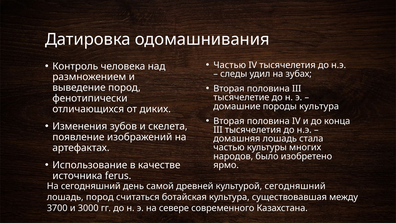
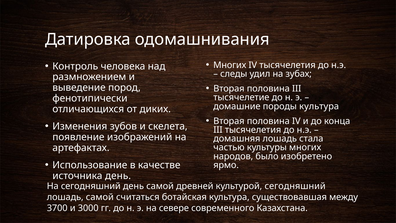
Частью at (230, 65): Частью -> Многих
источника ferus: ferus -> день
лошадь пород: пород -> самой
